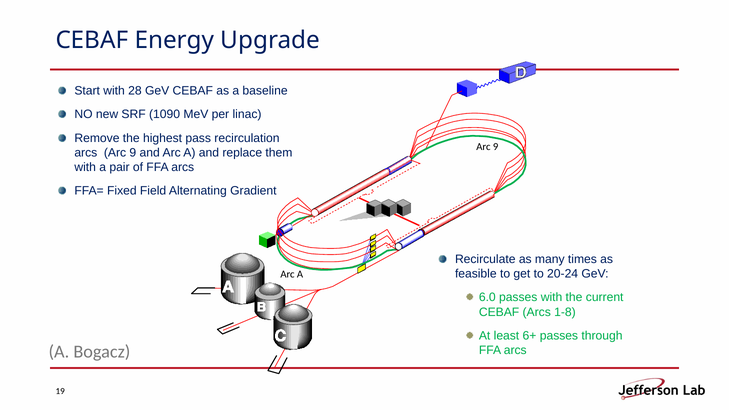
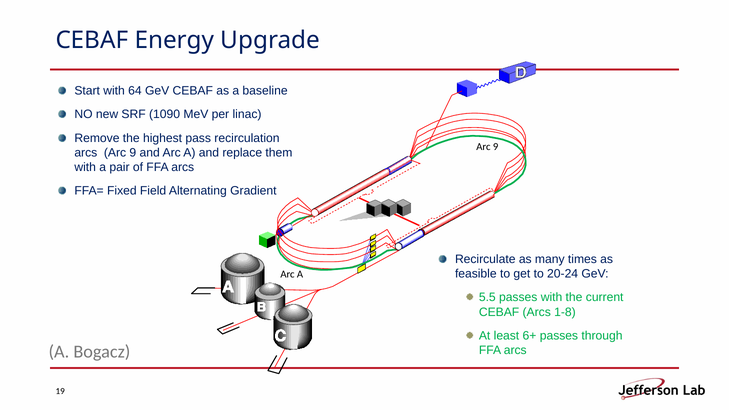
28: 28 -> 64
6.0: 6.0 -> 5.5
